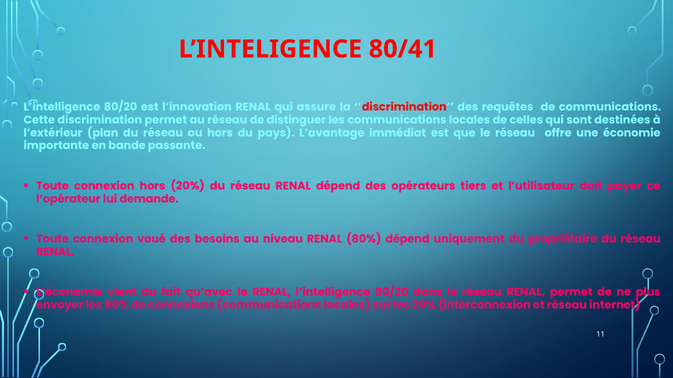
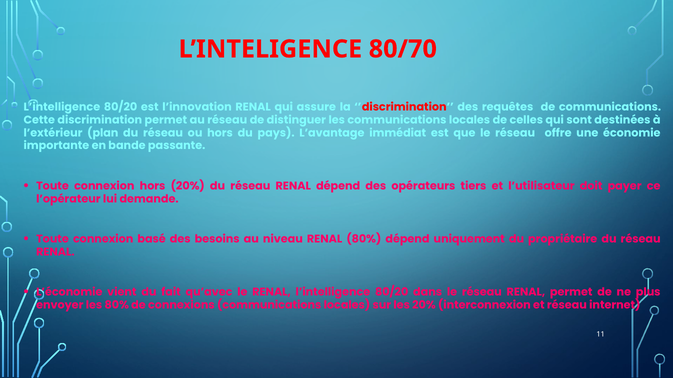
80/41: 80/41 -> 80/70
voué: voué -> basé
